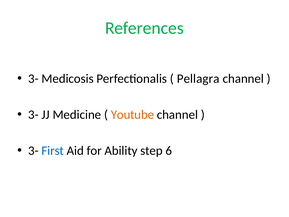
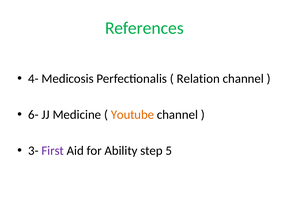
3- at (33, 79): 3- -> 4-
Pellagra: Pellagra -> Relation
3- at (33, 115): 3- -> 6-
First colour: blue -> purple
6: 6 -> 5
